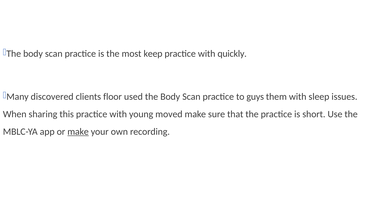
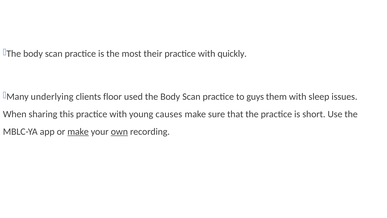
keep: keep -> their
discovered: discovered -> underlying
moved: moved -> causes
own underline: none -> present
